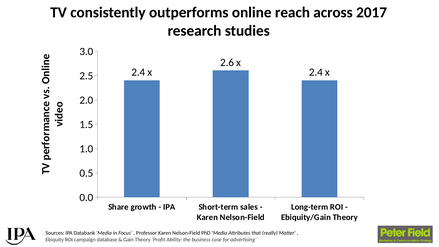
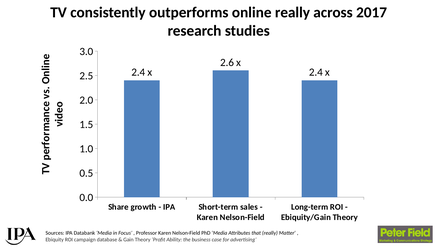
online reach: reach -> really
